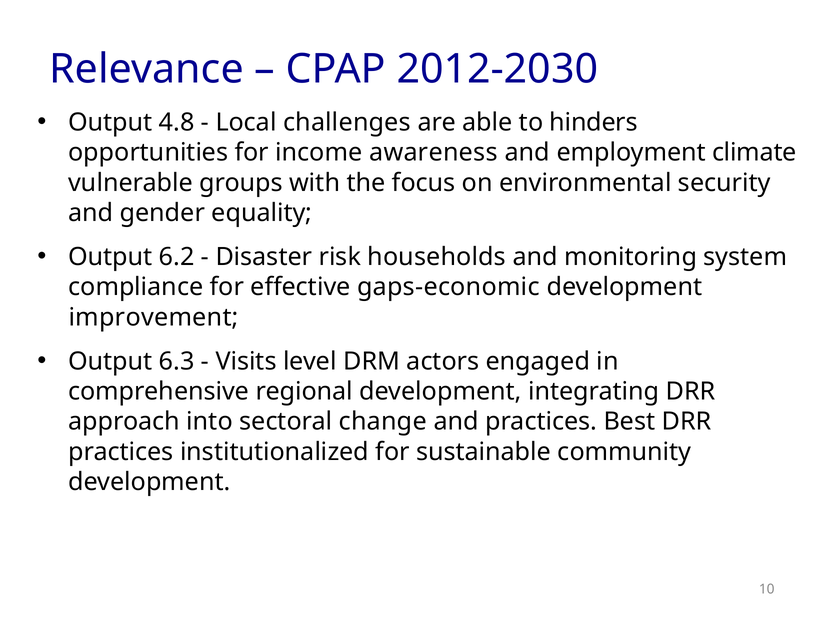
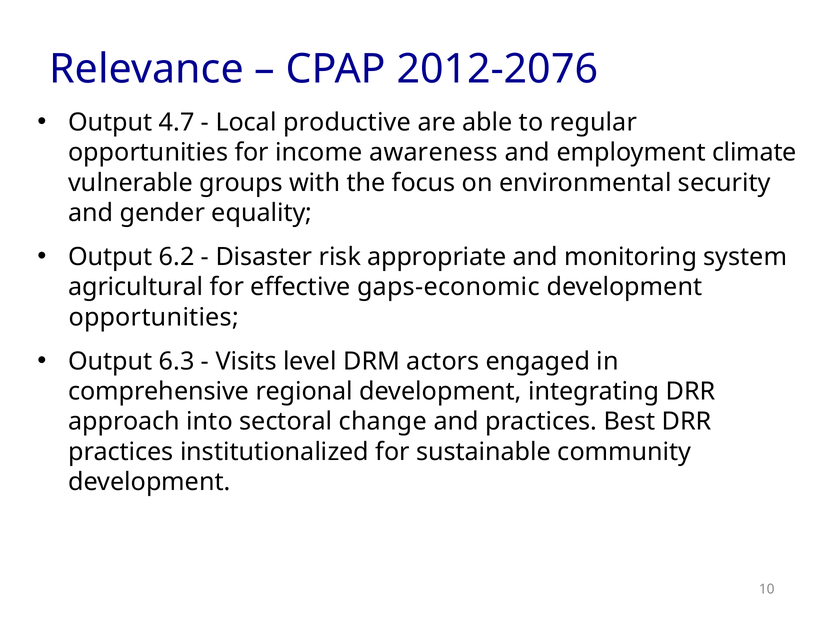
2012-2030: 2012-2030 -> 2012-2076
4.8: 4.8 -> 4.7
challenges: challenges -> productive
hinders: hinders -> regular
households: households -> appropriate
compliance: compliance -> agricultural
improvement at (154, 317): improvement -> opportunities
